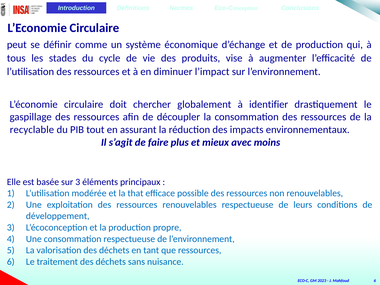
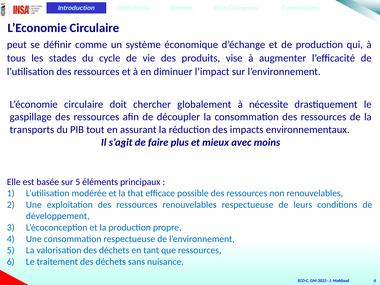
identifier: identifier -> nécessite
recyclable: recyclable -> transports
sur 3: 3 -> 5
